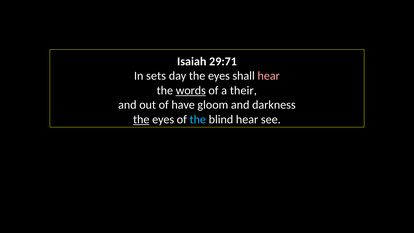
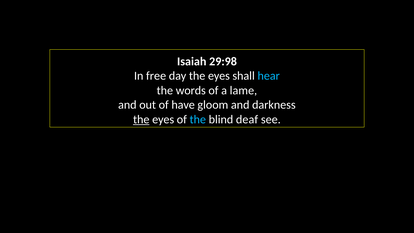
29:71: 29:71 -> 29:98
sets: sets -> free
hear at (269, 76) colour: pink -> light blue
words underline: present -> none
their: their -> lame
blind hear: hear -> deaf
